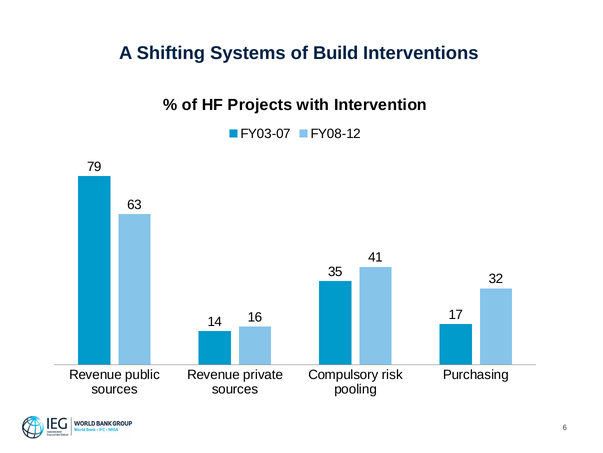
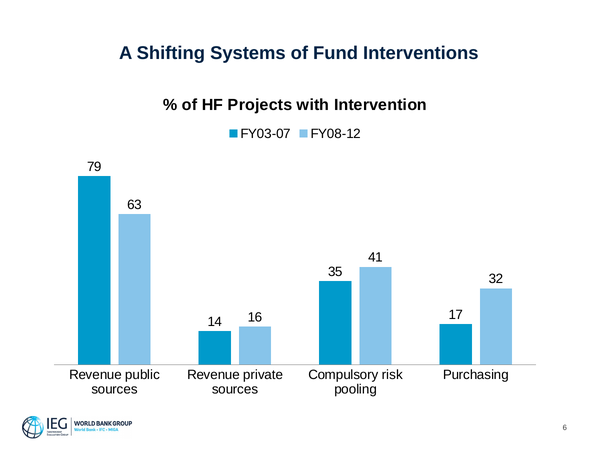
Build: Build -> Fund
